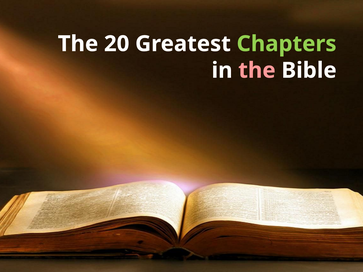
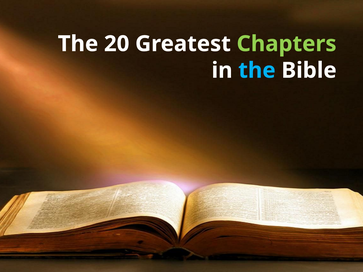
the at (257, 70) colour: pink -> light blue
